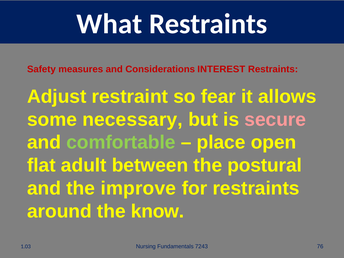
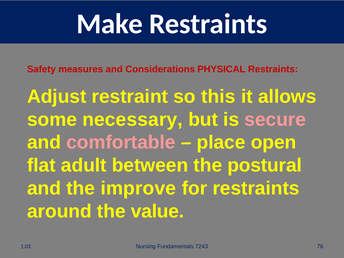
What: What -> Make
INTEREST: INTEREST -> PHYSICAL
fear: fear -> this
comfortable colour: light green -> pink
know: know -> value
